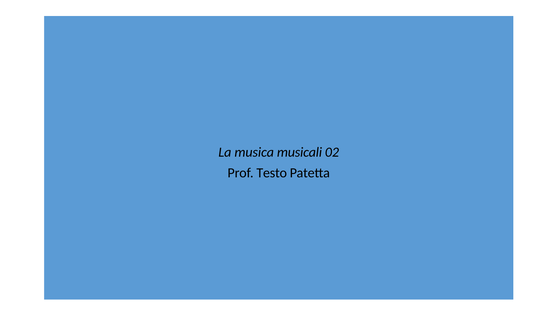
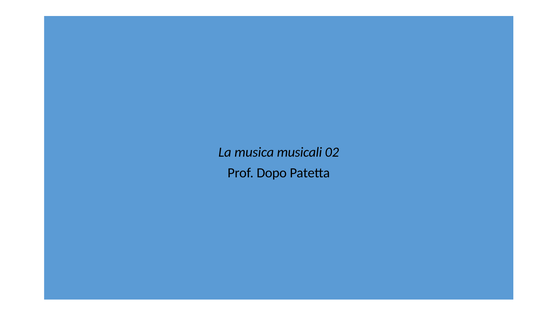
Testo: Testo -> Dopo
